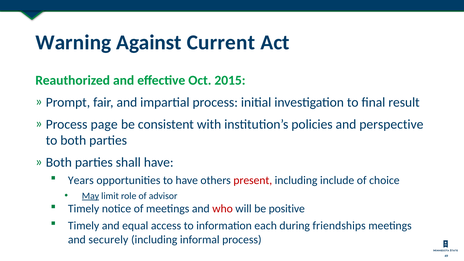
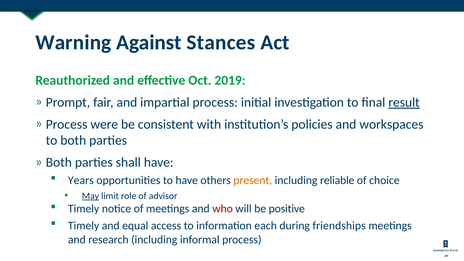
Current: Current -> Stances
2015: 2015 -> 2019
result underline: none -> present
page: page -> were
perspective: perspective -> workspaces
present colour: red -> orange
include: include -> reliable
securely: securely -> research
